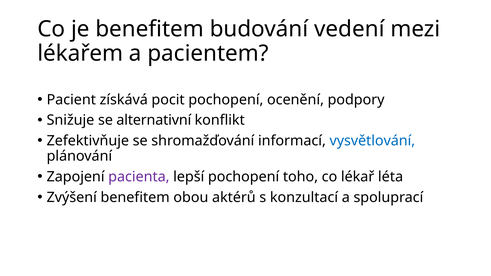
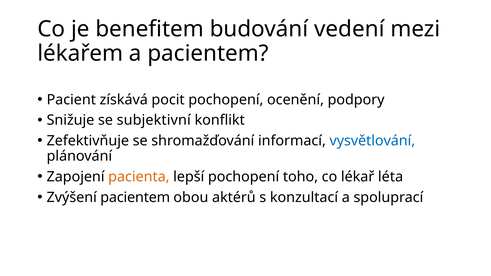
alternativní: alternativní -> subjektivní
pacienta colour: purple -> orange
Zvýšení benefitem: benefitem -> pacientem
